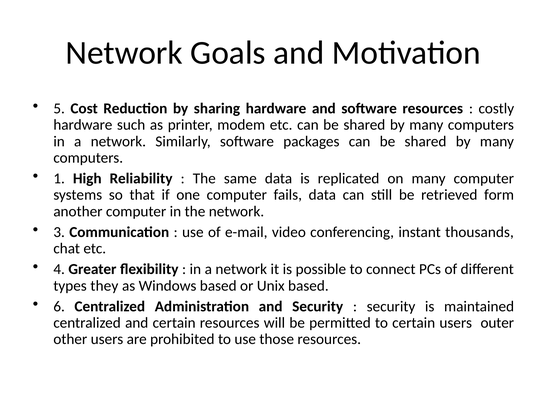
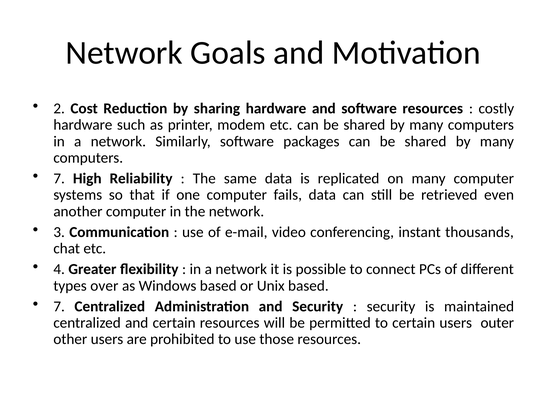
5: 5 -> 2
1 at (59, 179): 1 -> 7
form: form -> even
they: they -> over
6 at (59, 307): 6 -> 7
